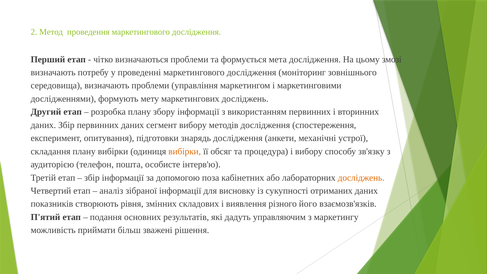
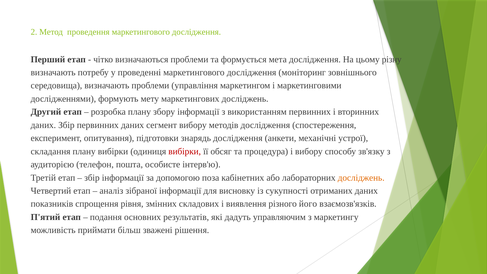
змозі: змозі -> різну
вибірки at (185, 151) colour: orange -> red
створюють: створюють -> спрощення
